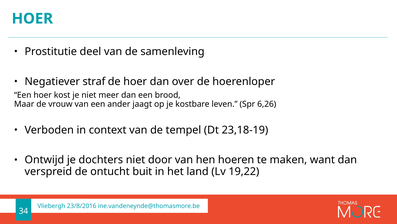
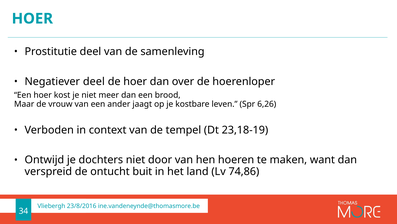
Negatiever straf: straf -> deel
19,22: 19,22 -> 74,86
